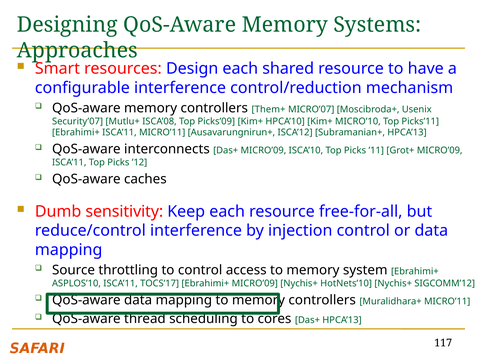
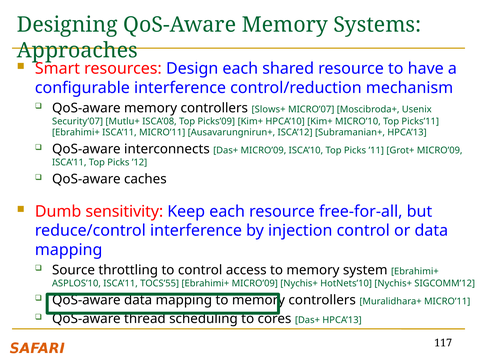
Them+: Them+ -> Slows+
TOCS’17: TOCS’17 -> TOCS’55
